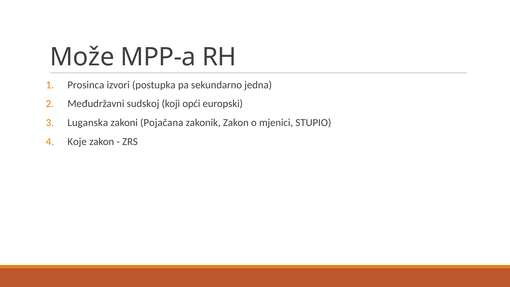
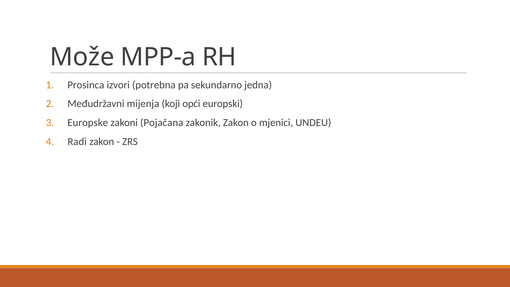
postupka: postupka -> potrebna
sudskoj: sudskoj -> mijenja
Luganska: Luganska -> Europske
STUPIO: STUPIO -> UNDEU
Koje: Koje -> Radi
